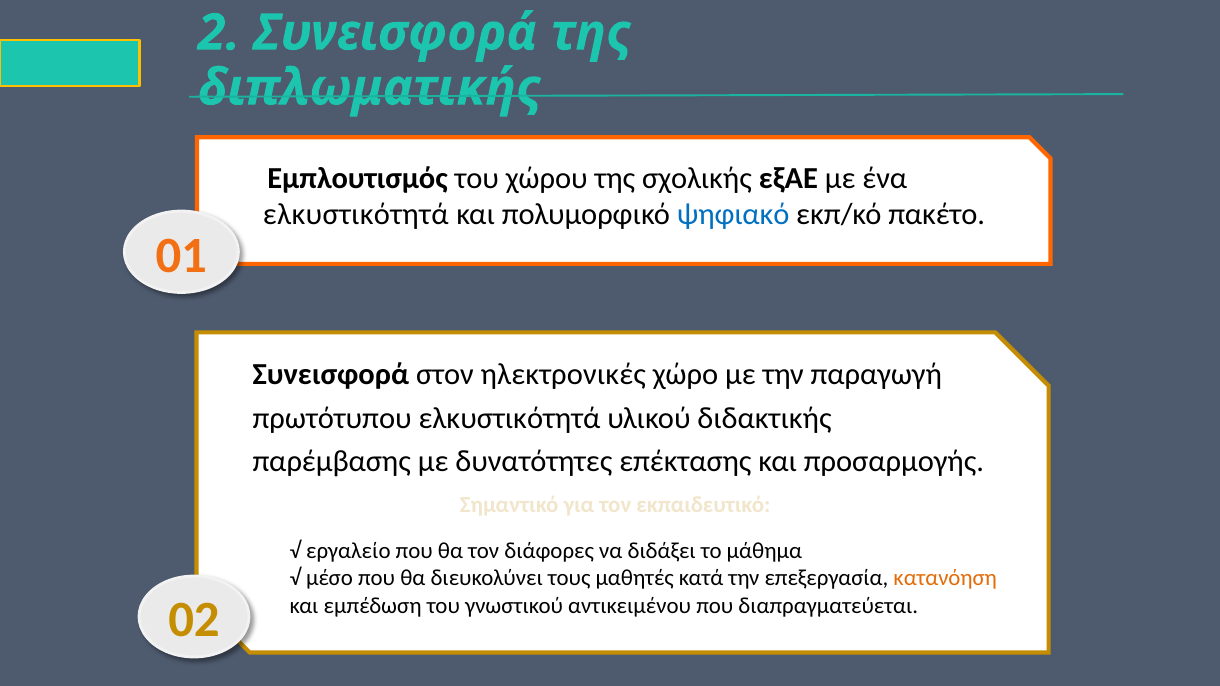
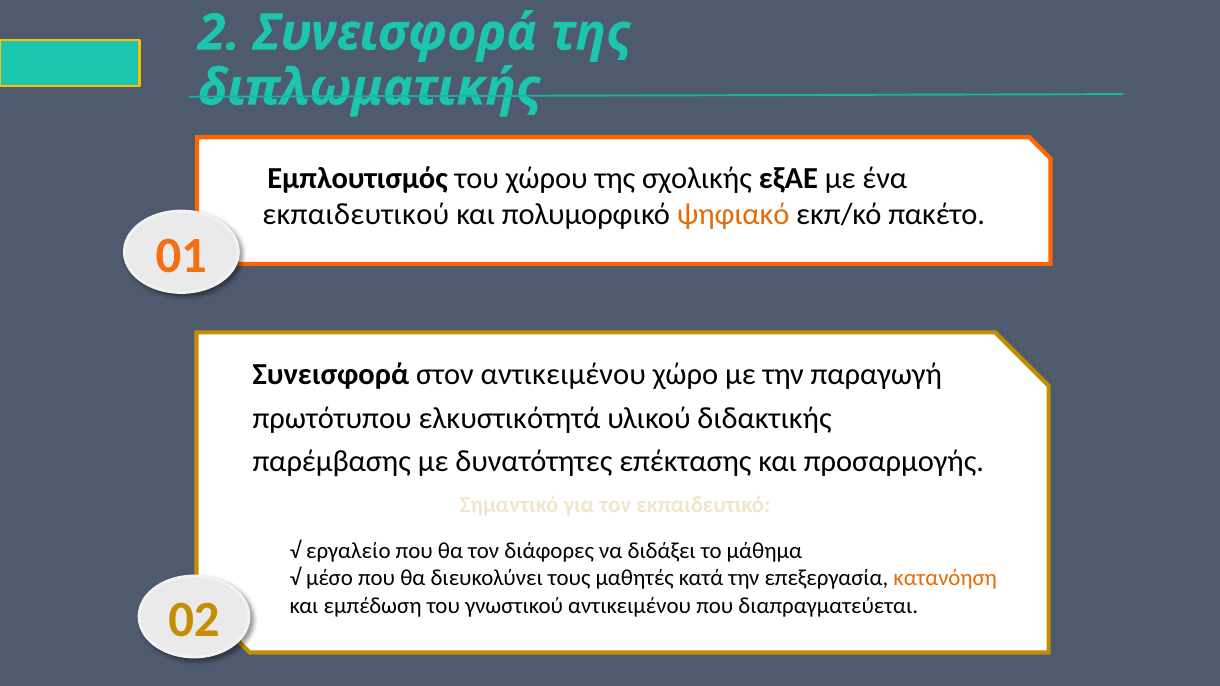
ελκυστικότητά at (356, 215): ελκυστικότητά -> εκπαιδευτικού
ψηφιακό colour: blue -> orange
στον ηλεκτρονικές: ηλεκτρονικές -> αντικειμένου
